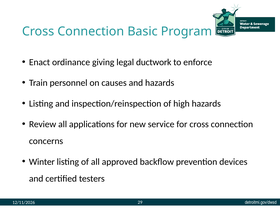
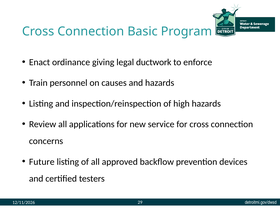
Winter: Winter -> Future
